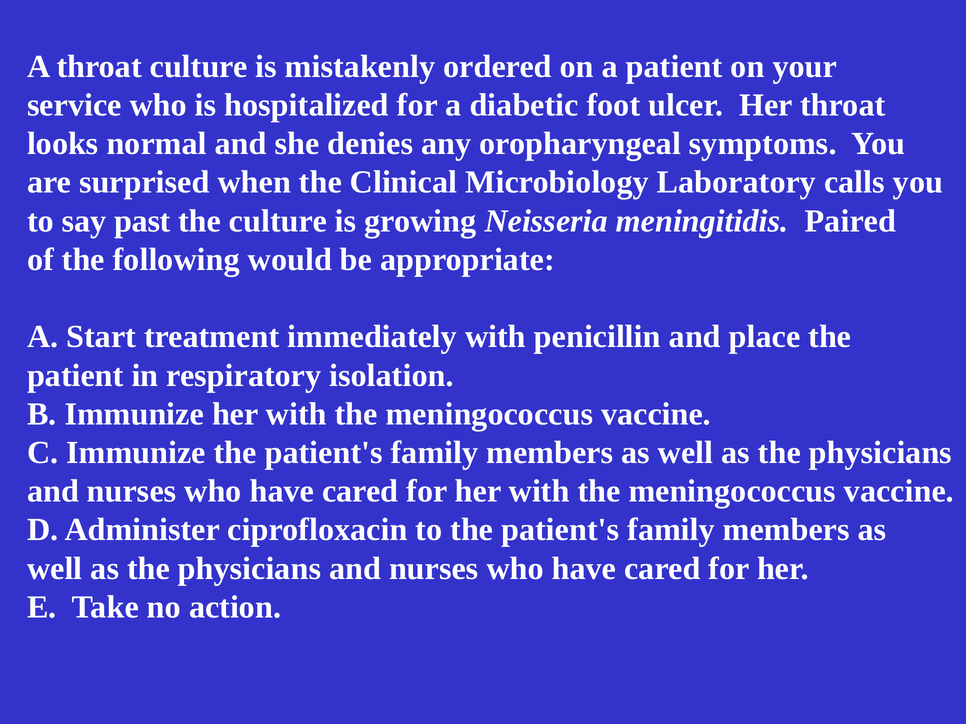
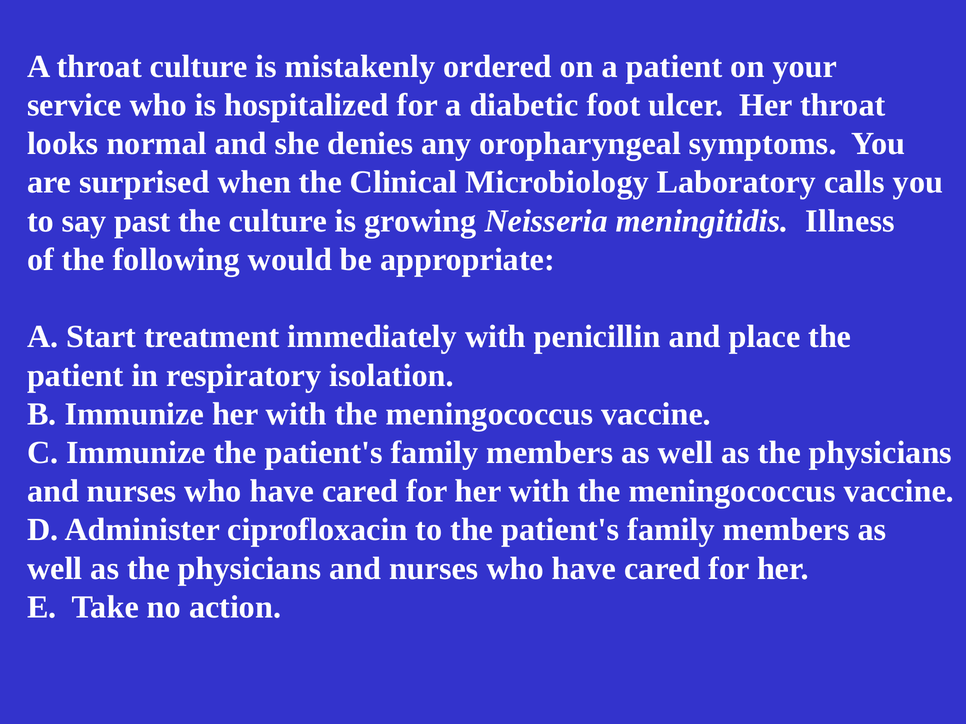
Paired: Paired -> Illness
